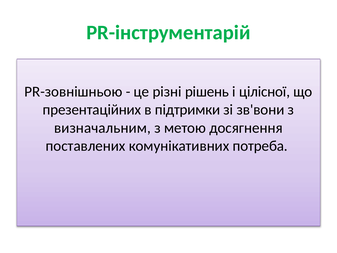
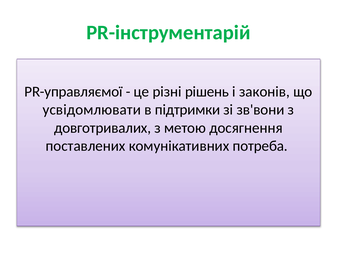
PR-зовнішньою: PR-зовнішньою -> PR-управляємої
цілісної: цілісної -> законів
презентаційних: презентаційних -> усвідомлювати
визначальним: визначальним -> довготривалих
